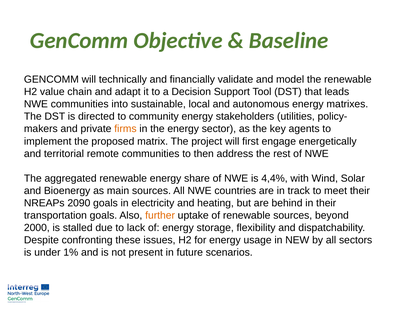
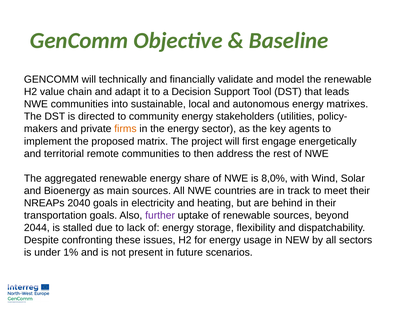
4,4%: 4,4% -> 8,0%
2090: 2090 -> 2040
further colour: orange -> purple
2000: 2000 -> 2044
